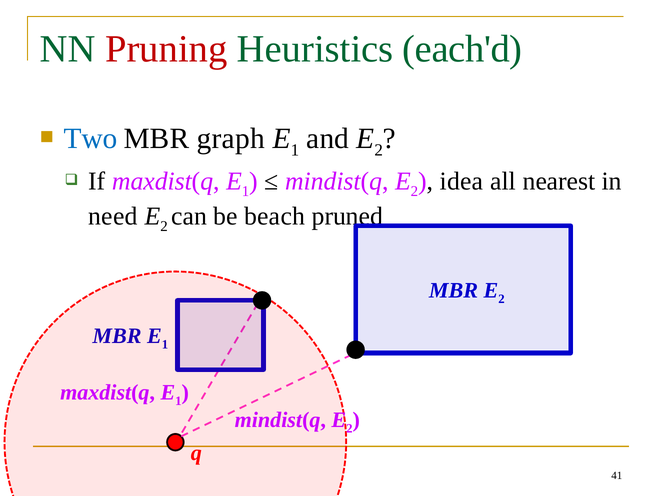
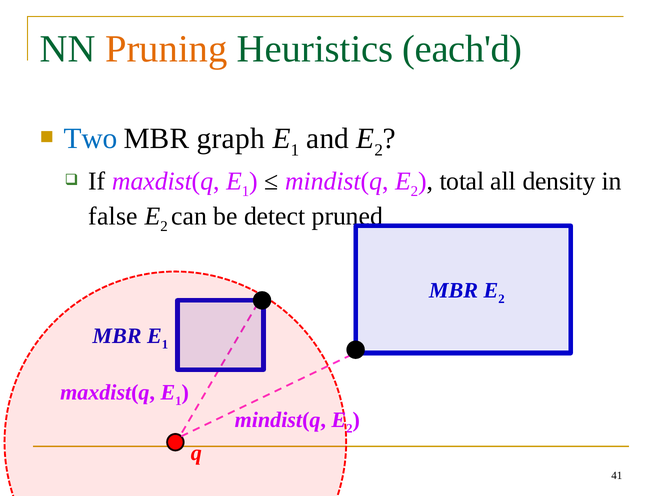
Pruning colour: red -> orange
idea: idea -> total
nearest: nearest -> density
need: need -> false
beach: beach -> detect
